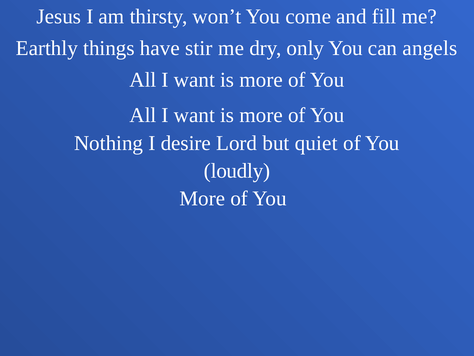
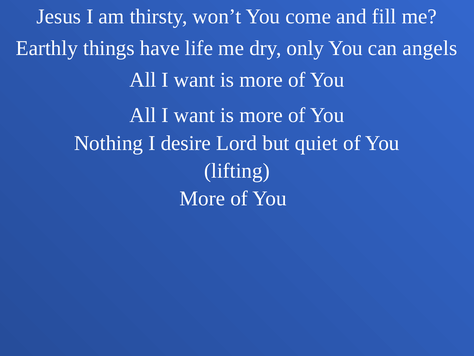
stir: stir -> life
loudly: loudly -> lifting
